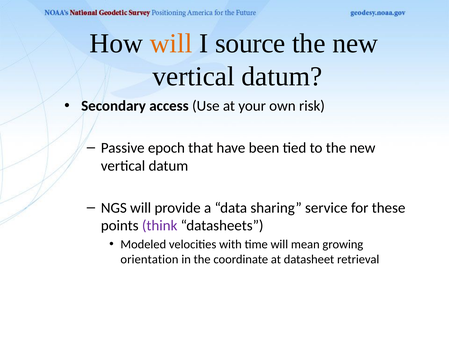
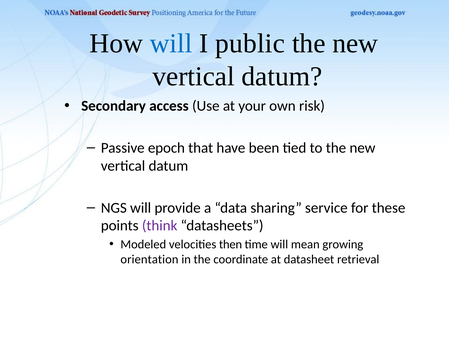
will at (171, 43) colour: orange -> blue
source: source -> public
with: with -> then
